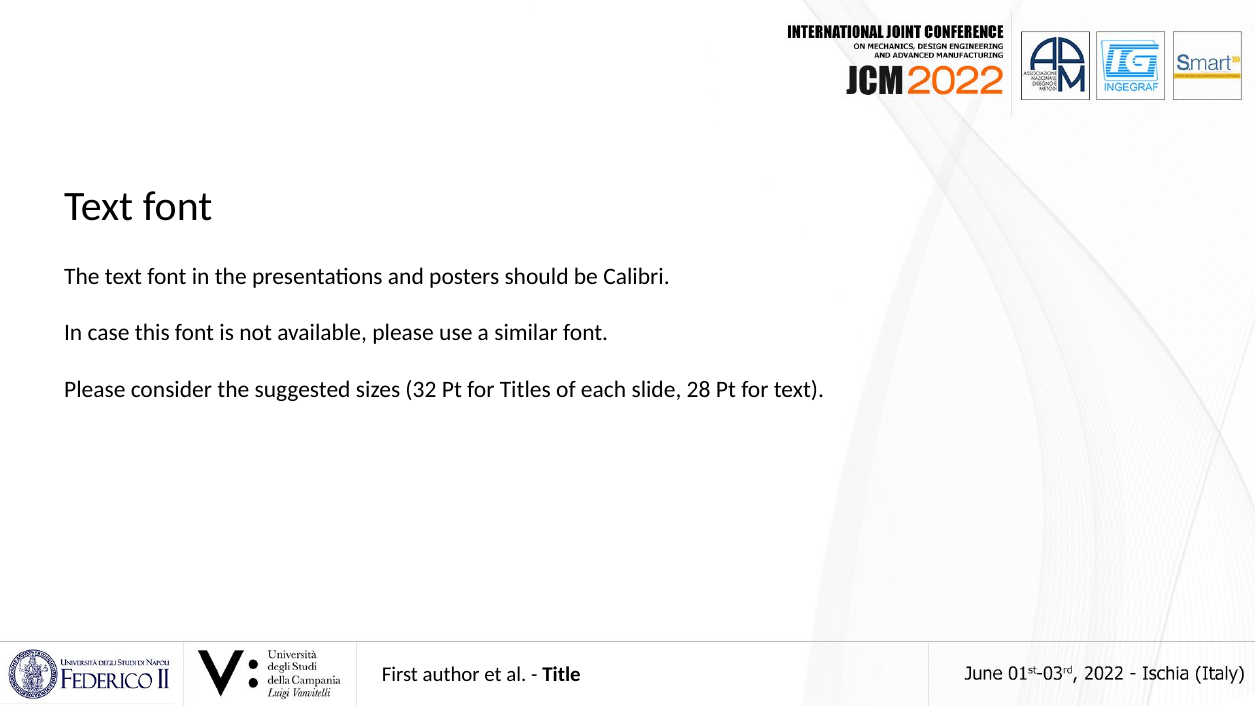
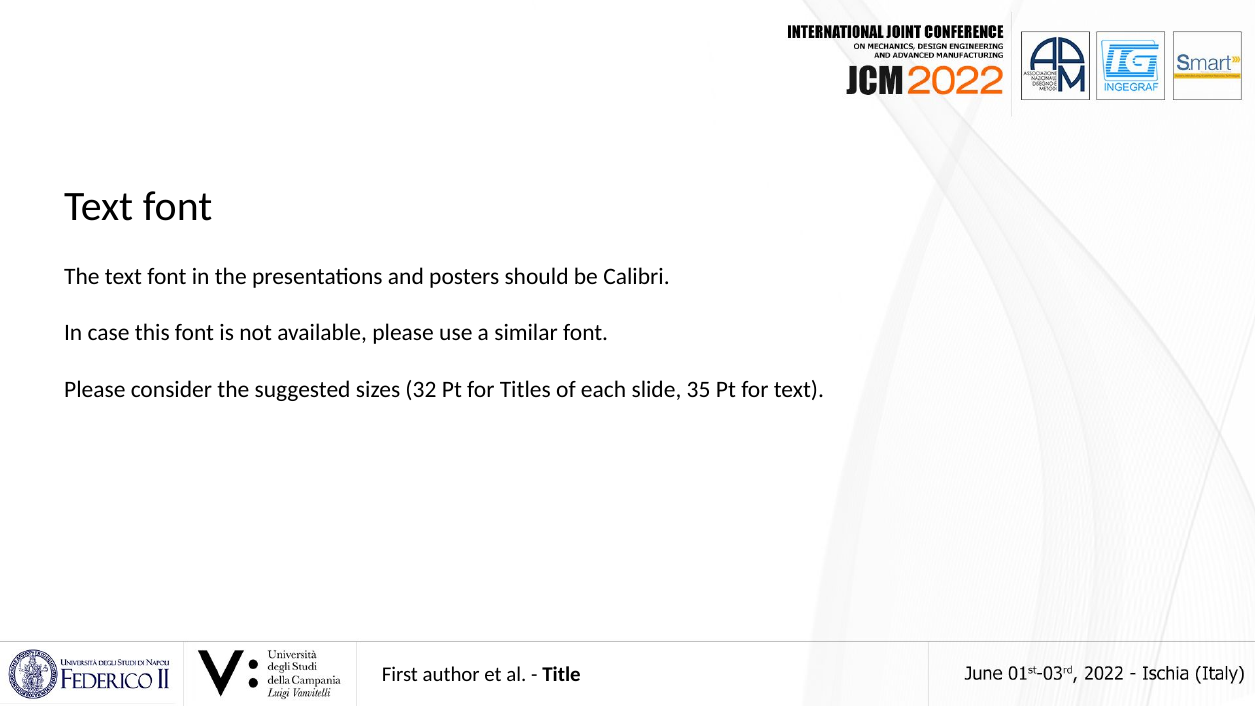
28: 28 -> 35
